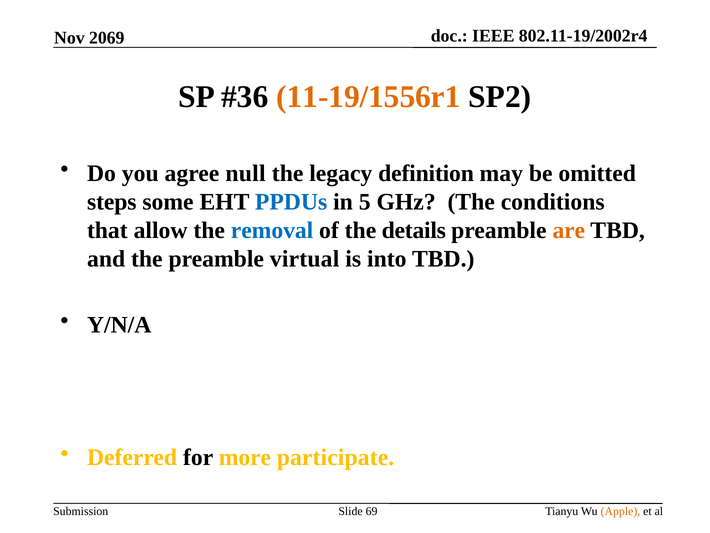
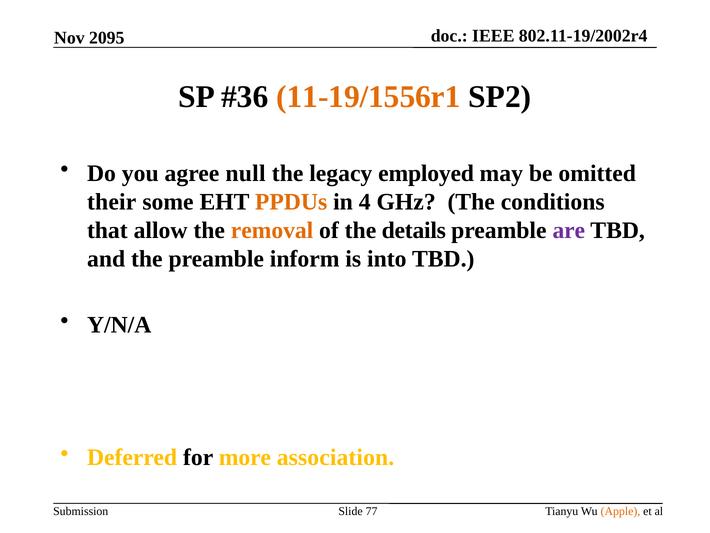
2069: 2069 -> 2095
definition: definition -> employed
steps: steps -> their
PPDUs colour: blue -> orange
5: 5 -> 4
removal colour: blue -> orange
are colour: orange -> purple
virtual: virtual -> inform
participate: participate -> association
69: 69 -> 77
